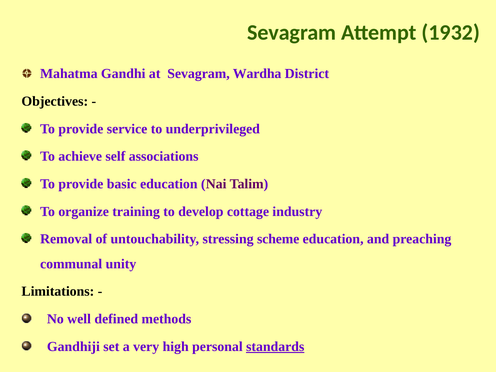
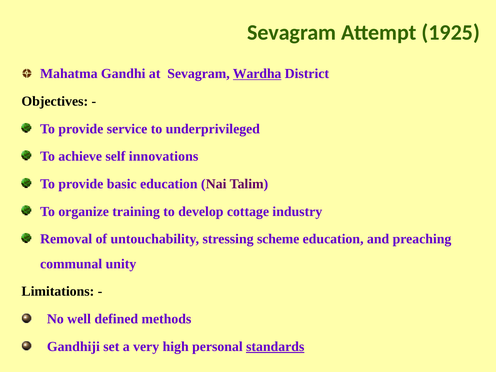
1932: 1932 -> 1925
Wardha underline: none -> present
associations: associations -> innovations
